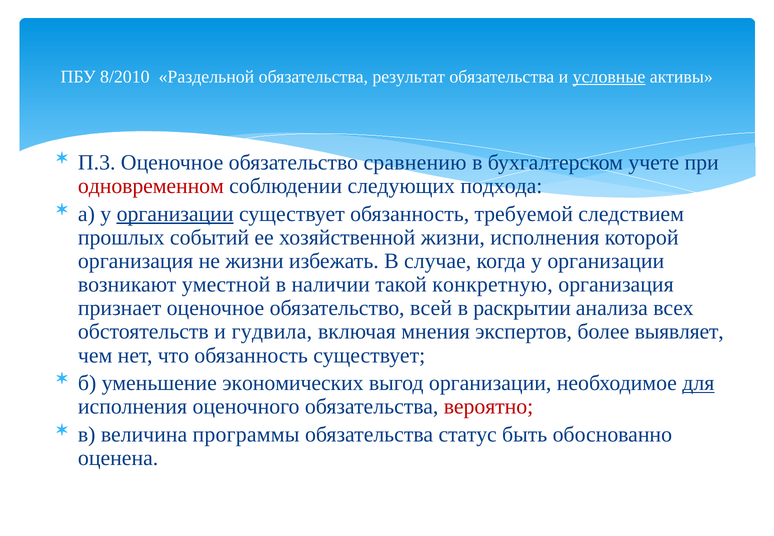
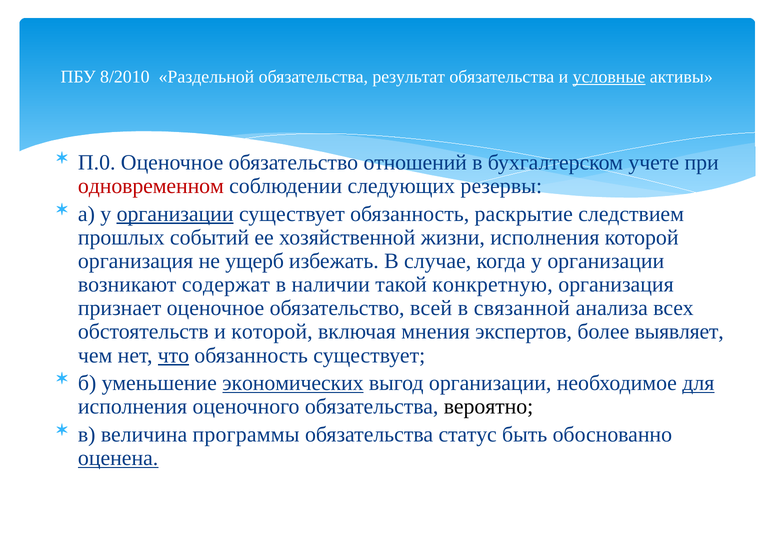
П.3: П.3 -> П.0
сравнению: сравнению -> отношений
подхода: подхода -> резервы
требуемой: требуемой -> раскрытие
не жизни: жизни -> ущерб
уместной: уместной -> содержат
раскрытии: раскрытии -> связанной
и гудвила: гудвила -> которой
что underline: none -> present
экономических underline: none -> present
вероятно colour: red -> black
оценена underline: none -> present
